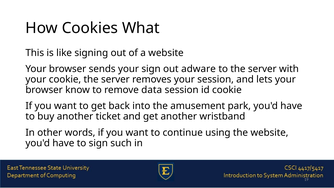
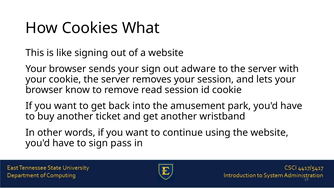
data: data -> read
such: such -> pass
